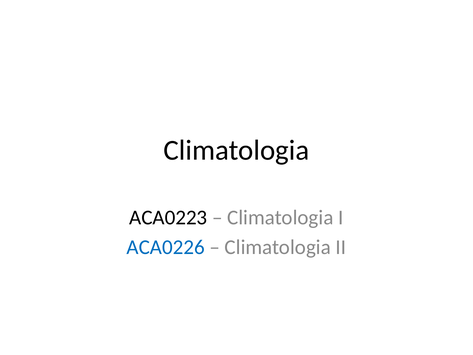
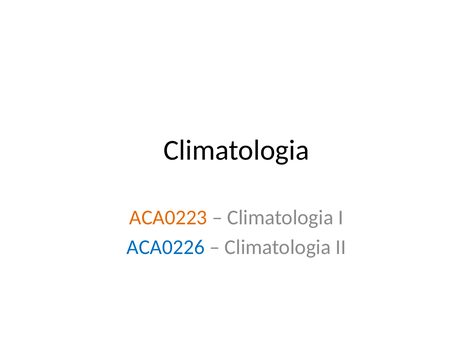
ACA0223 colour: black -> orange
